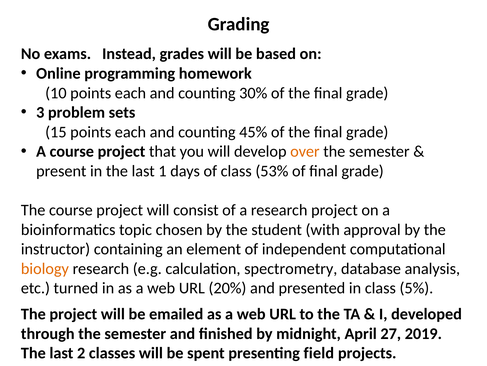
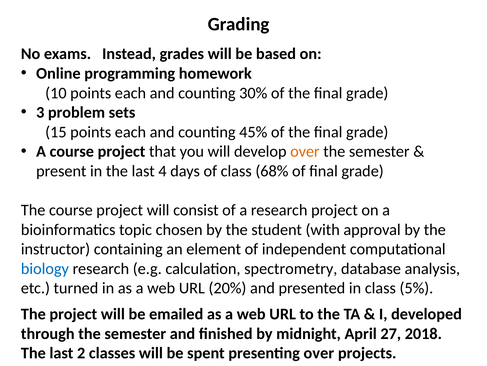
1: 1 -> 4
53%: 53% -> 68%
biology colour: orange -> blue
2019: 2019 -> 2018
presenting field: field -> over
